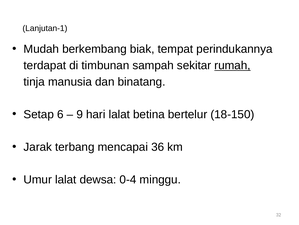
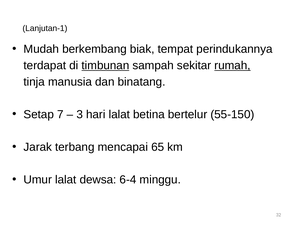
timbunan underline: none -> present
6: 6 -> 7
9: 9 -> 3
18-150: 18-150 -> 55-150
36: 36 -> 65
0-4: 0-4 -> 6-4
